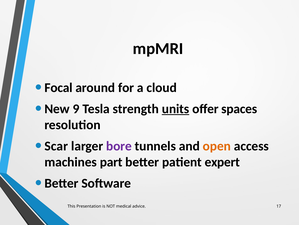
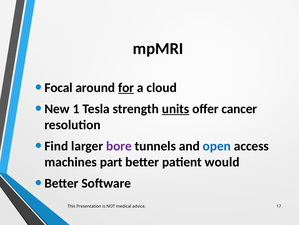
for underline: none -> present
9: 9 -> 1
spaces: spaces -> cancer
Scar: Scar -> Find
open colour: orange -> blue
expert: expert -> would
